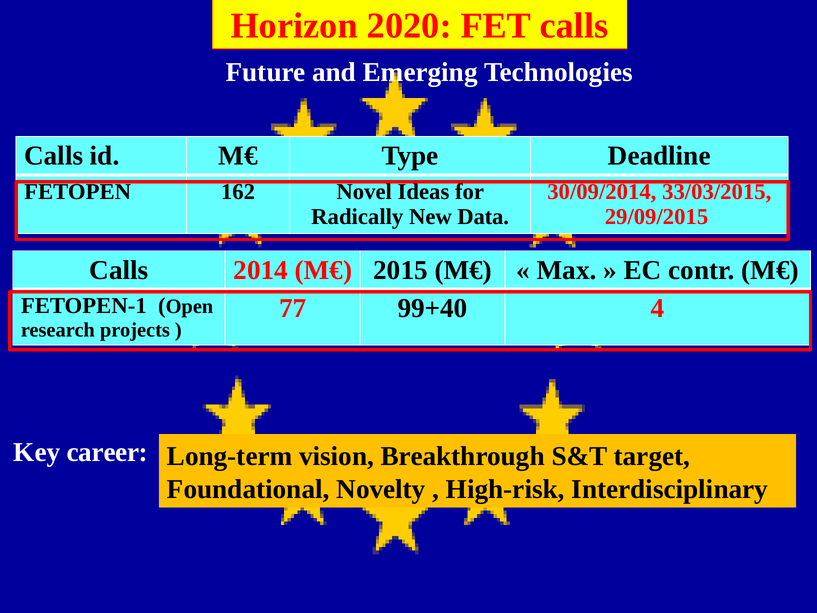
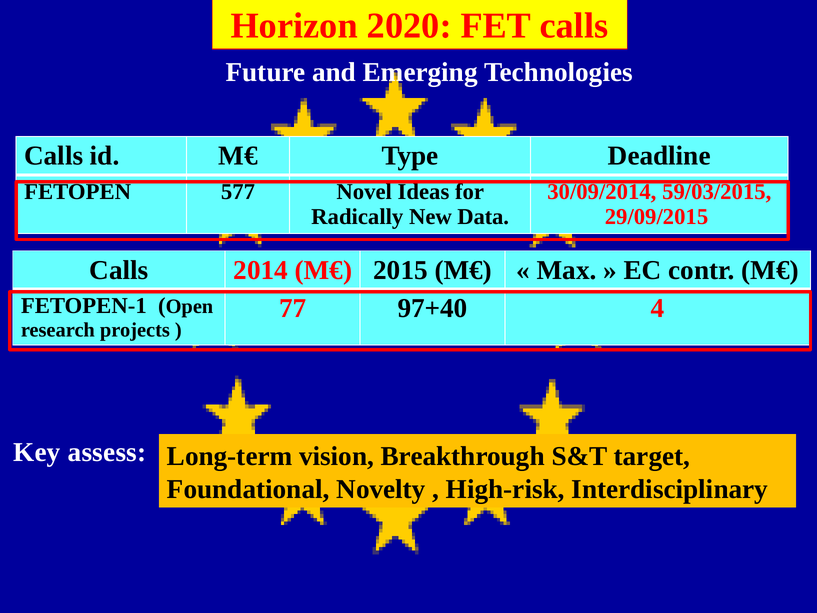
162: 162 -> 577
33/03/2015: 33/03/2015 -> 59/03/2015
99+40: 99+40 -> 97+40
career: career -> assess
